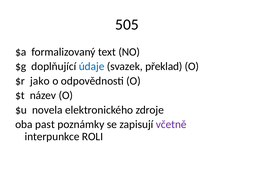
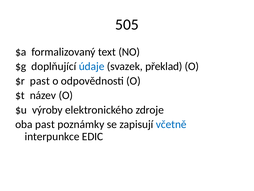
$r jako: jako -> past
novela: novela -> výroby
včetně colour: purple -> blue
ROLI: ROLI -> EDIC
